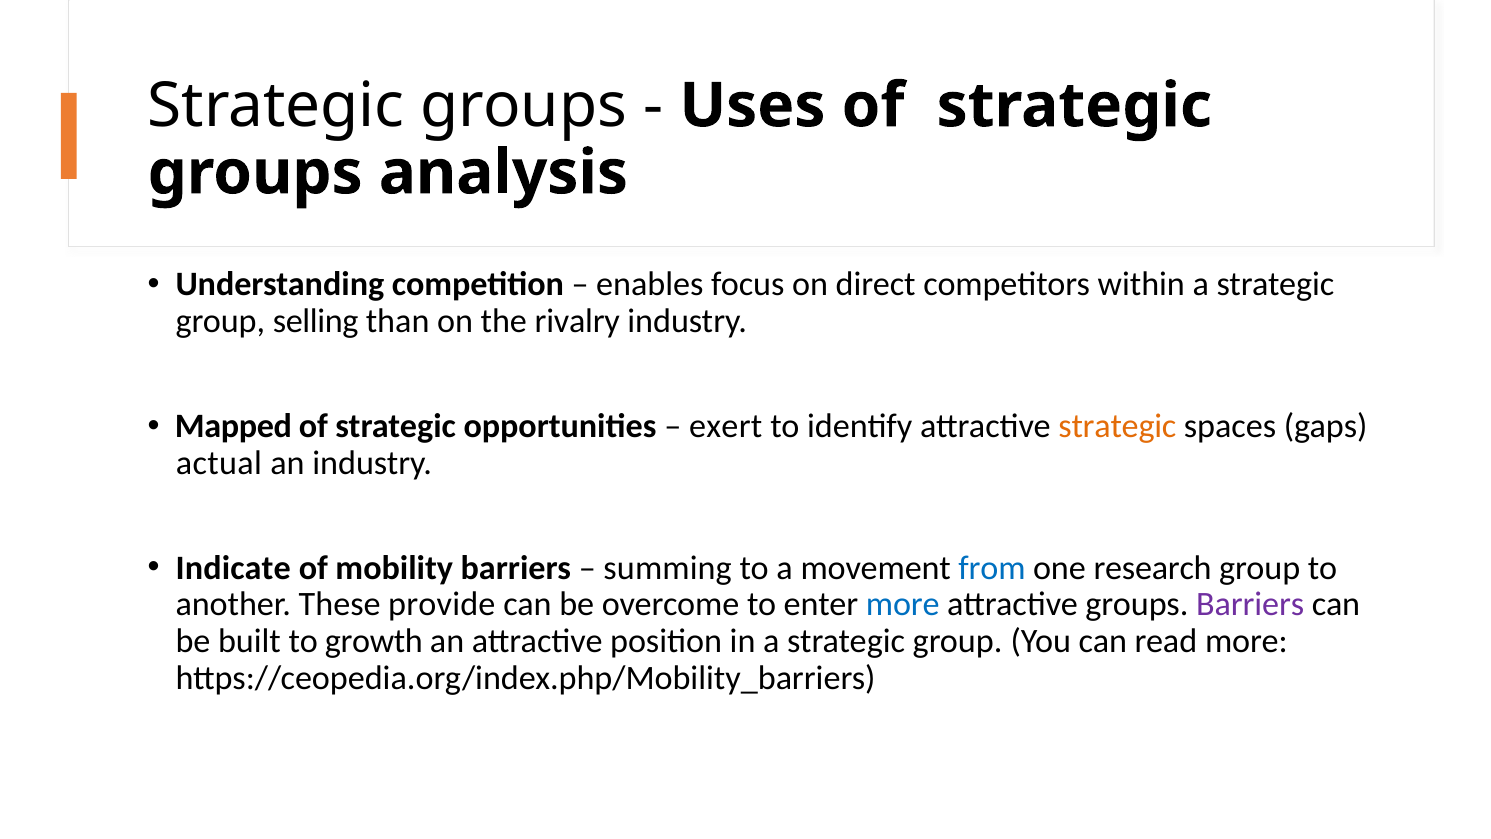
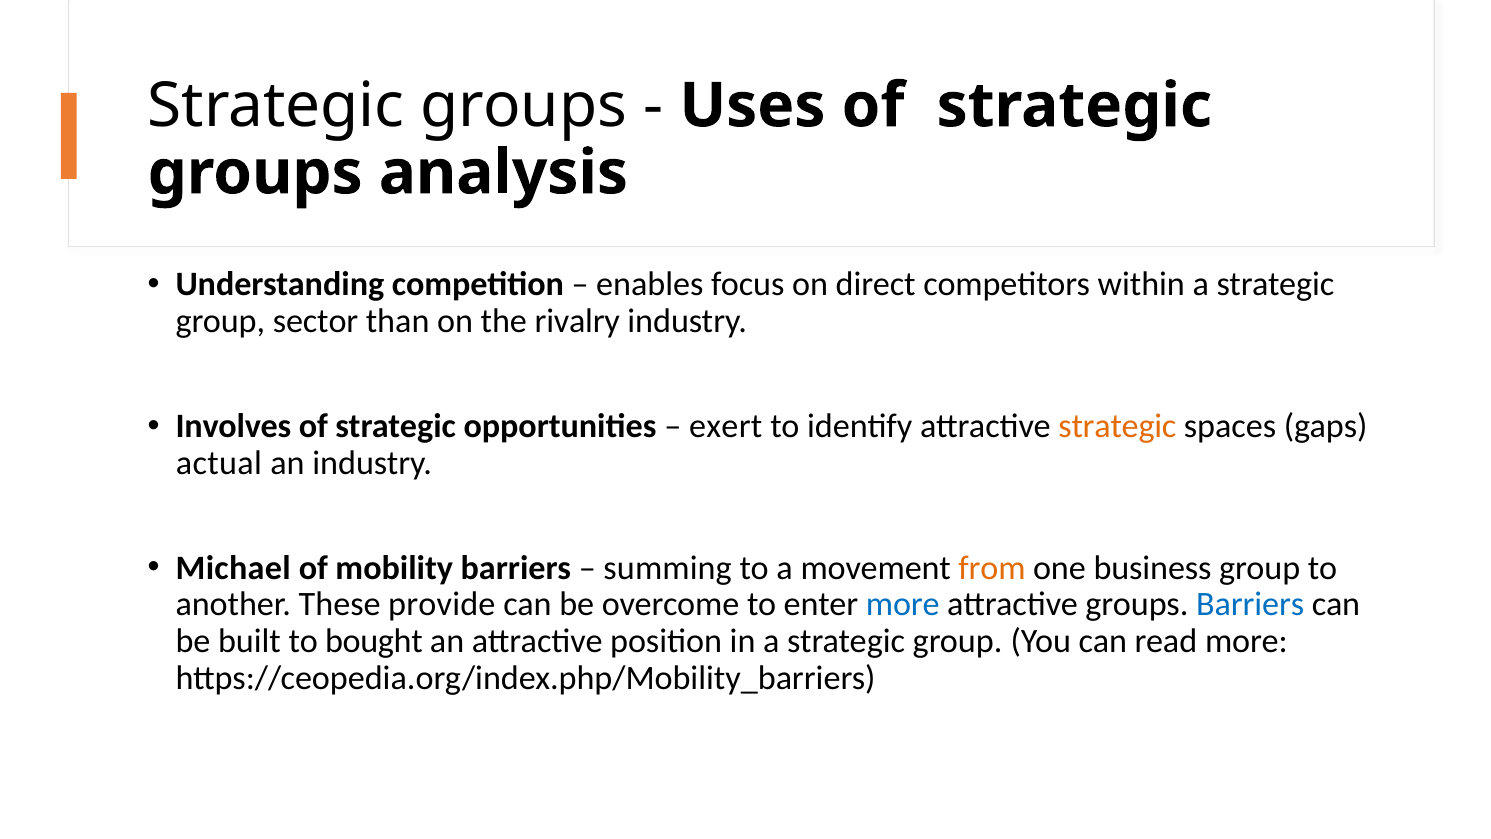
selling: selling -> sector
Mapped: Mapped -> Involves
Indicate: Indicate -> Michael
from colour: blue -> orange
research: research -> business
Barriers at (1250, 604) colour: purple -> blue
growth: growth -> bought
